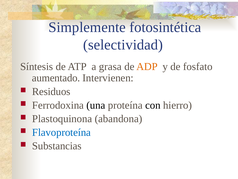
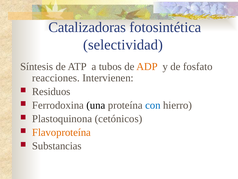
Simplemente: Simplemente -> Catalizadoras
grasa: grasa -> tubos
aumentado: aumentado -> reacciones
con colour: black -> blue
abandona: abandona -> cetónicos
Flavoproteína colour: blue -> orange
